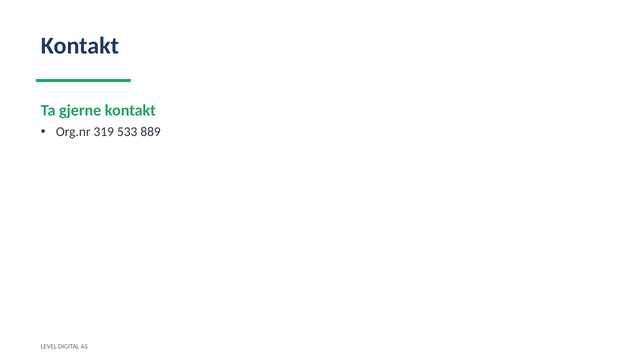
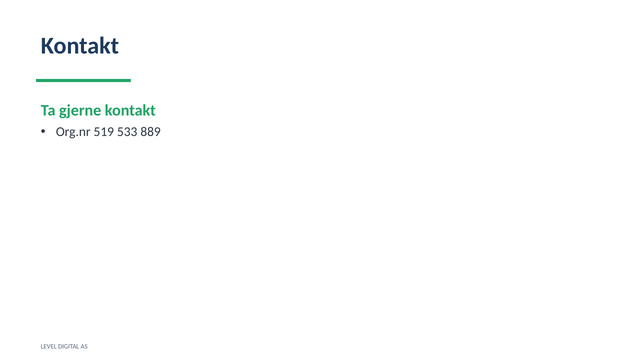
319: 319 -> 519
